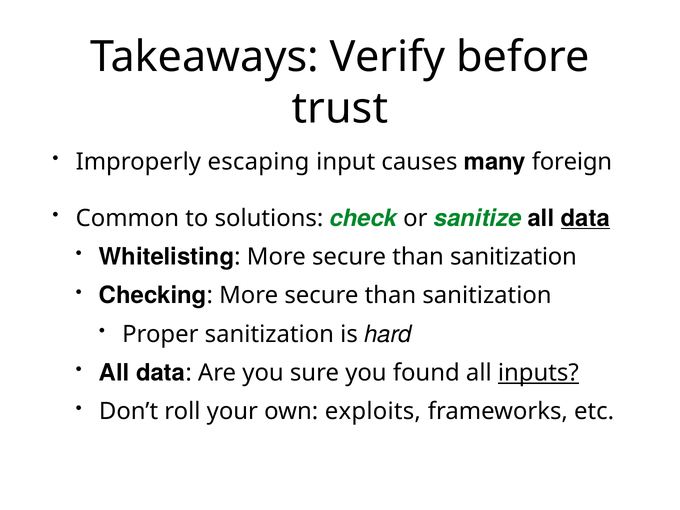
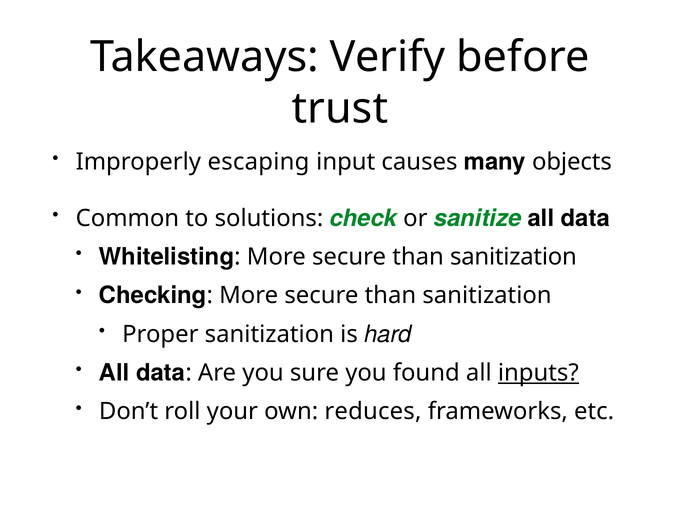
foreign: foreign -> objects
data at (585, 218) underline: present -> none
exploits: exploits -> reduces
